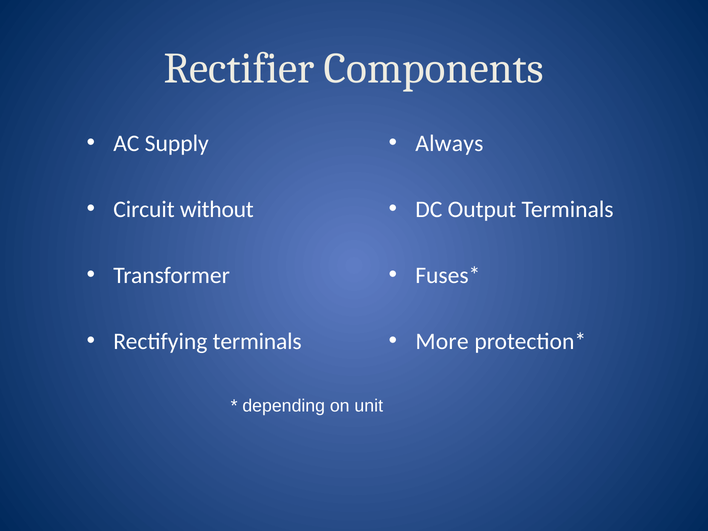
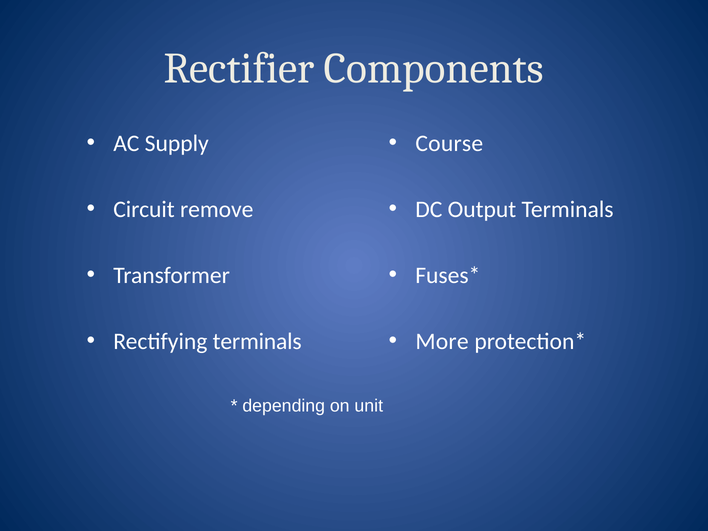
Always: Always -> Course
without: without -> remove
